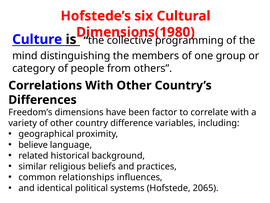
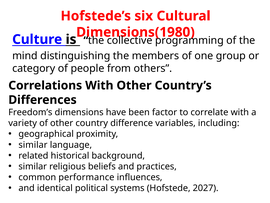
believe at (33, 144): believe -> similar
relationships: relationships -> performance
2065: 2065 -> 2027
